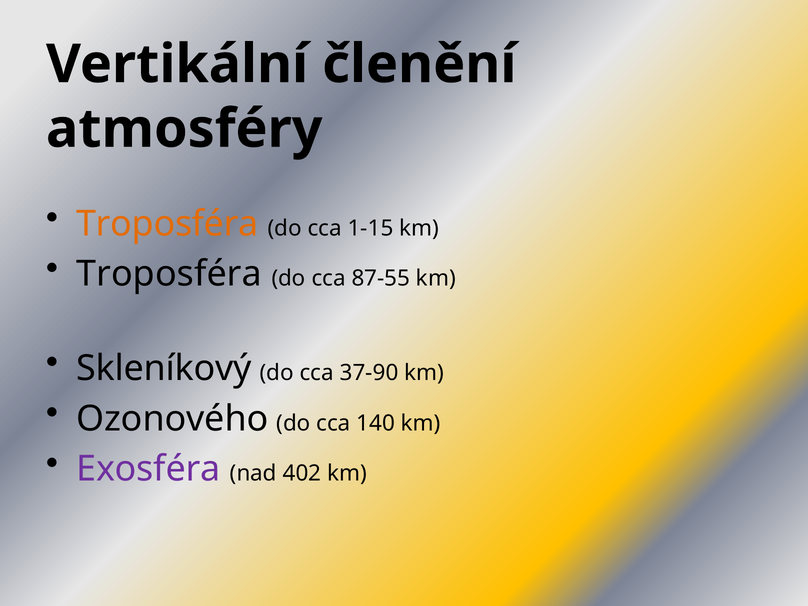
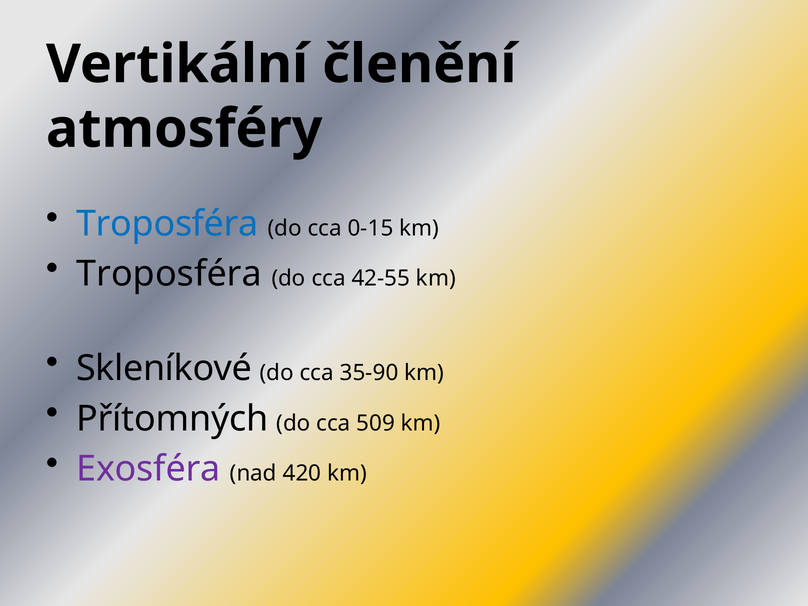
Troposféra at (167, 224) colour: orange -> blue
1-15: 1-15 -> 0-15
87-55: 87-55 -> 42-55
Skleníkový: Skleníkový -> Skleníkové
37-90: 37-90 -> 35-90
Ozonového: Ozonového -> Přítomných
140: 140 -> 509
402: 402 -> 420
